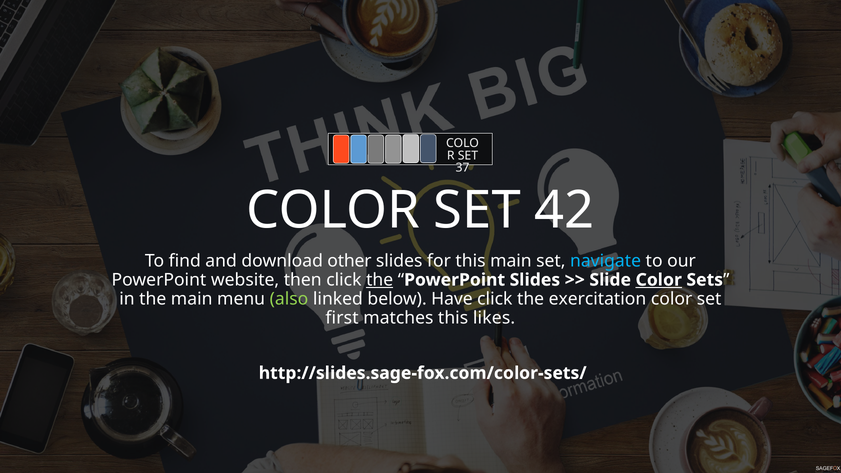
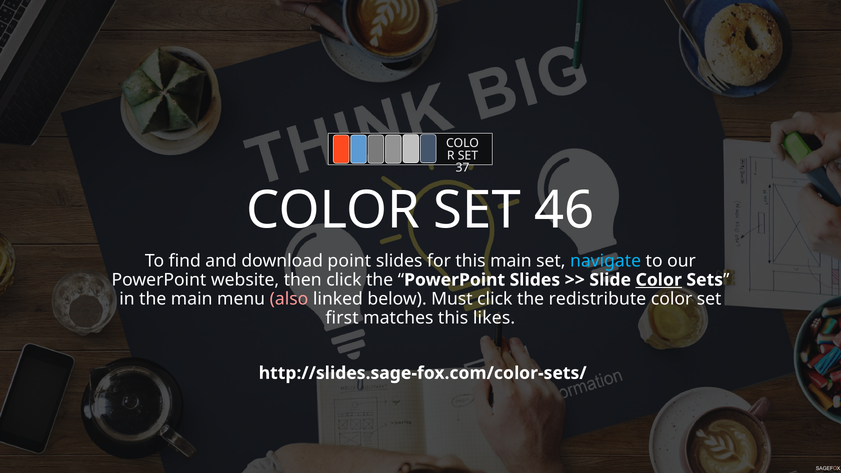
42: 42 -> 46
other: other -> point
the at (380, 280) underline: present -> none
also colour: light green -> pink
Have: Have -> Must
exercitation: exercitation -> redistribute
